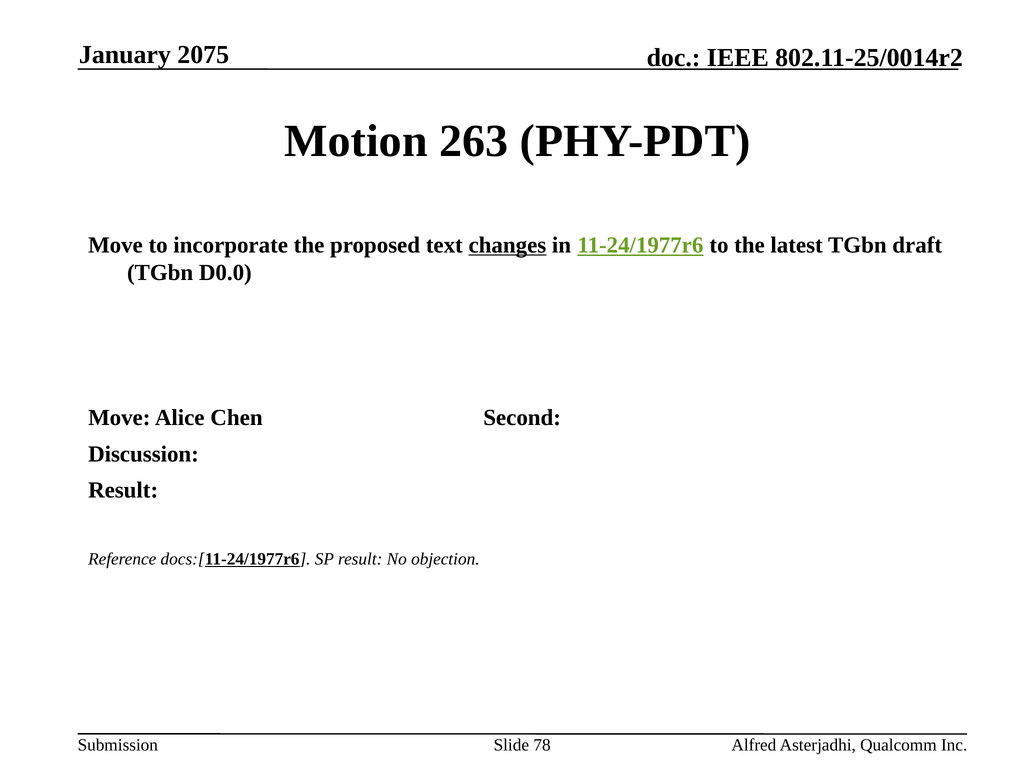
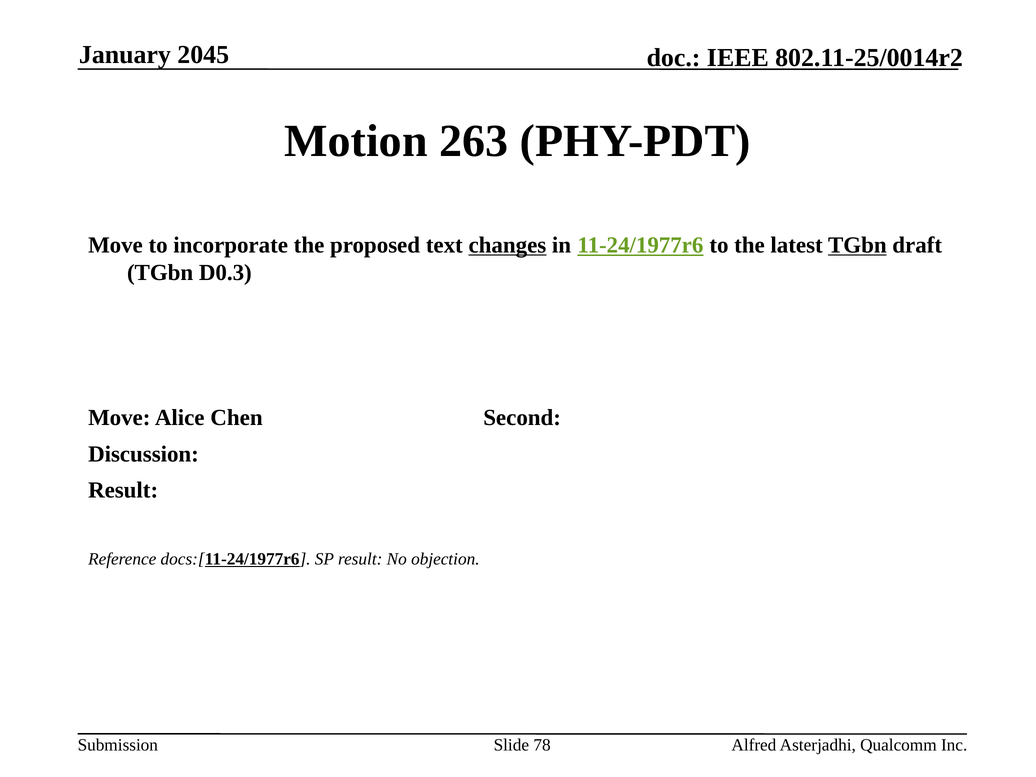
2075: 2075 -> 2045
TGbn at (857, 245) underline: none -> present
D0.0: D0.0 -> D0.3
